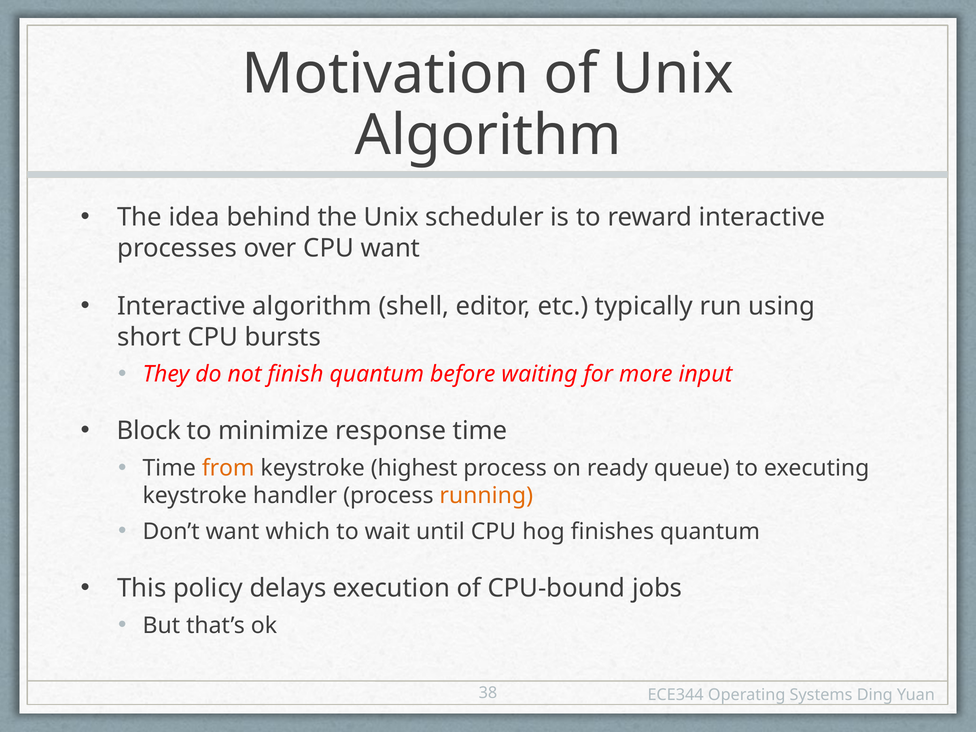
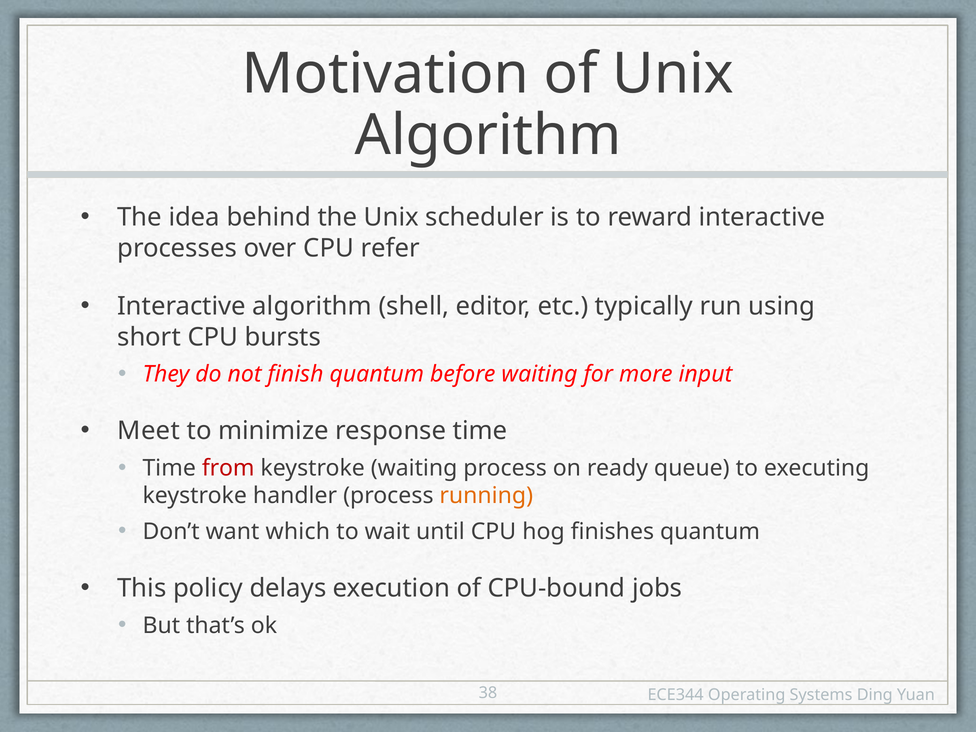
CPU want: want -> refer
Block: Block -> Meet
from colour: orange -> red
keystroke highest: highest -> waiting
